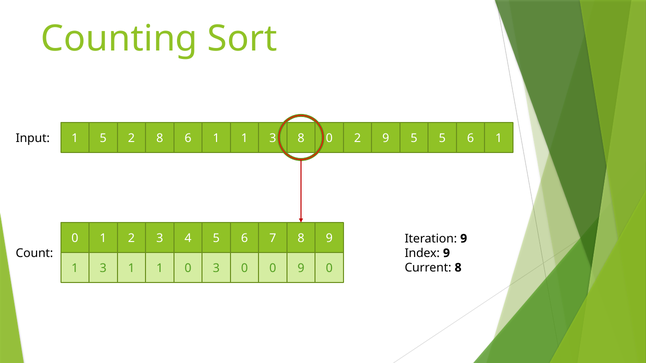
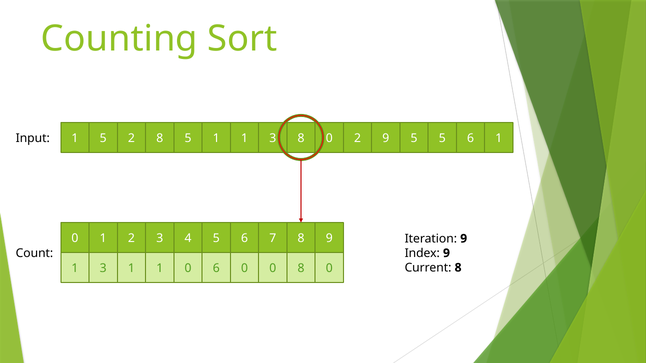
8 6: 6 -> 5
0 3: 3 -> 6
0 9: 9 -> 8
